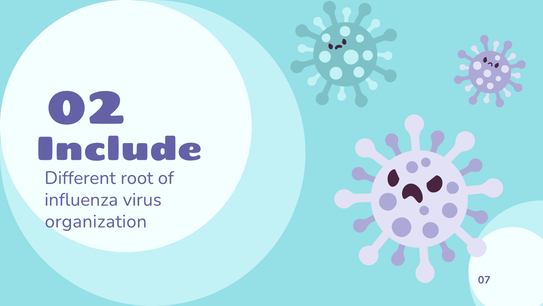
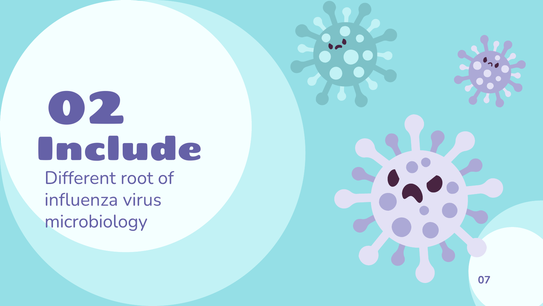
organization: organization -> microbiology
